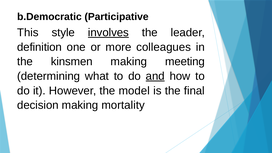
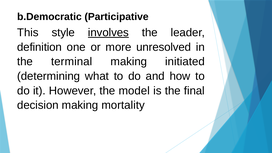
colleagues: colleagues -> unresolved
kinsmen: kinsmen -> terminal
meeting: meeting -> initiated
and underline: present -> none
